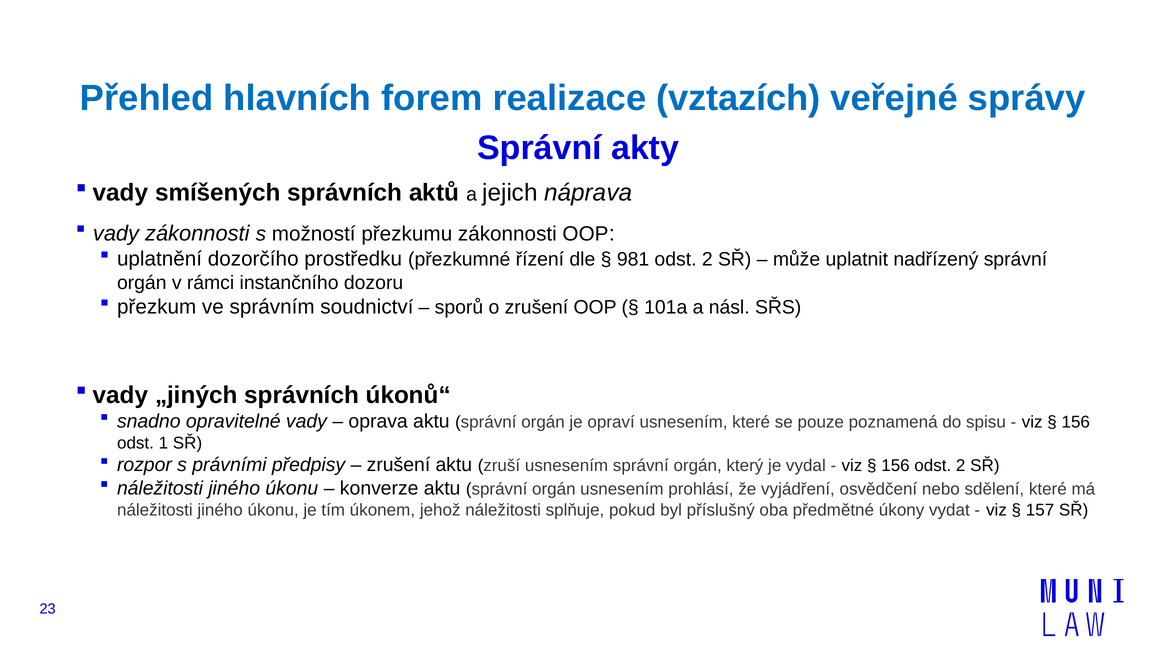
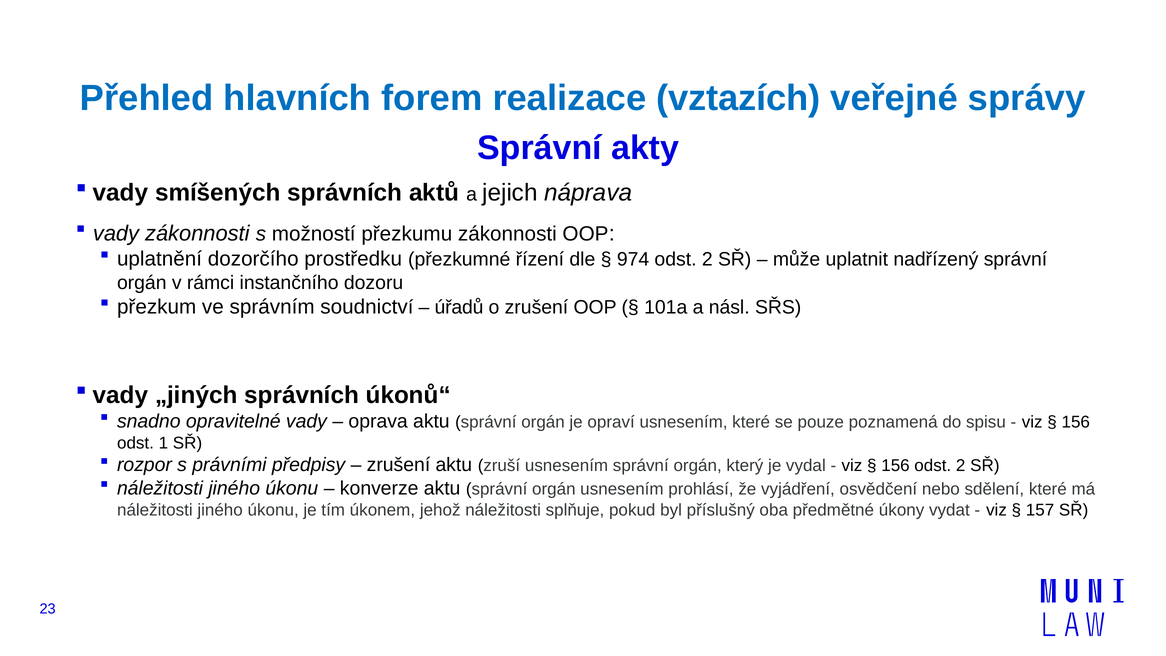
981: 981 -> 974
sporů: sporů -> úřadů
